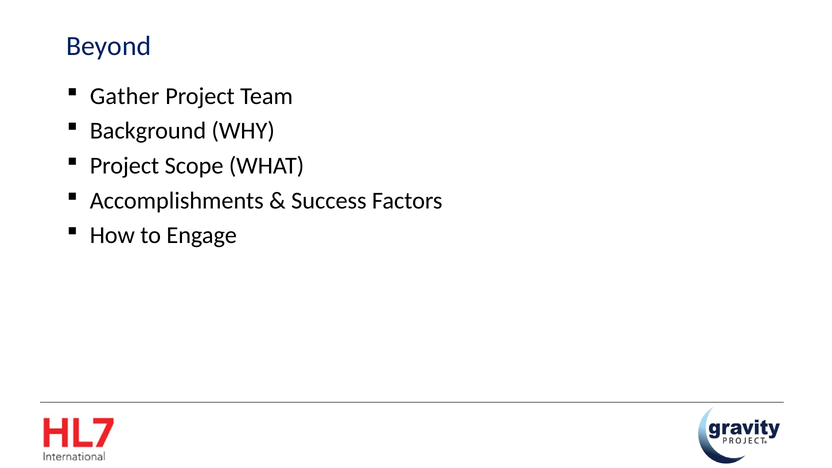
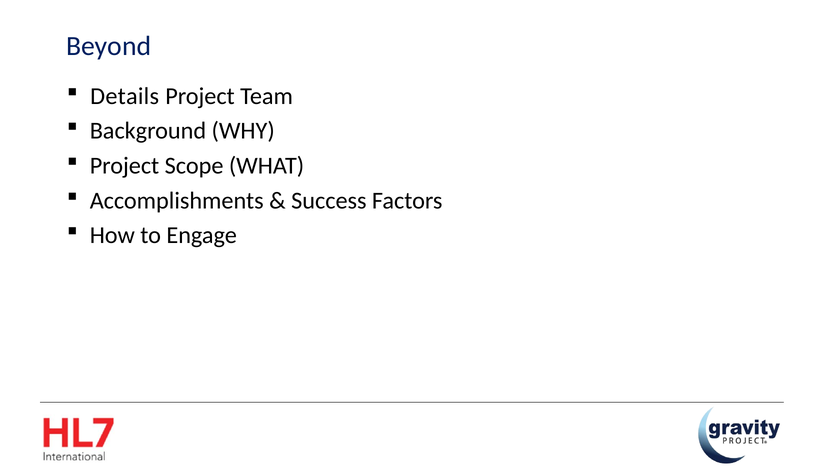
Gather: Gather -> Details
